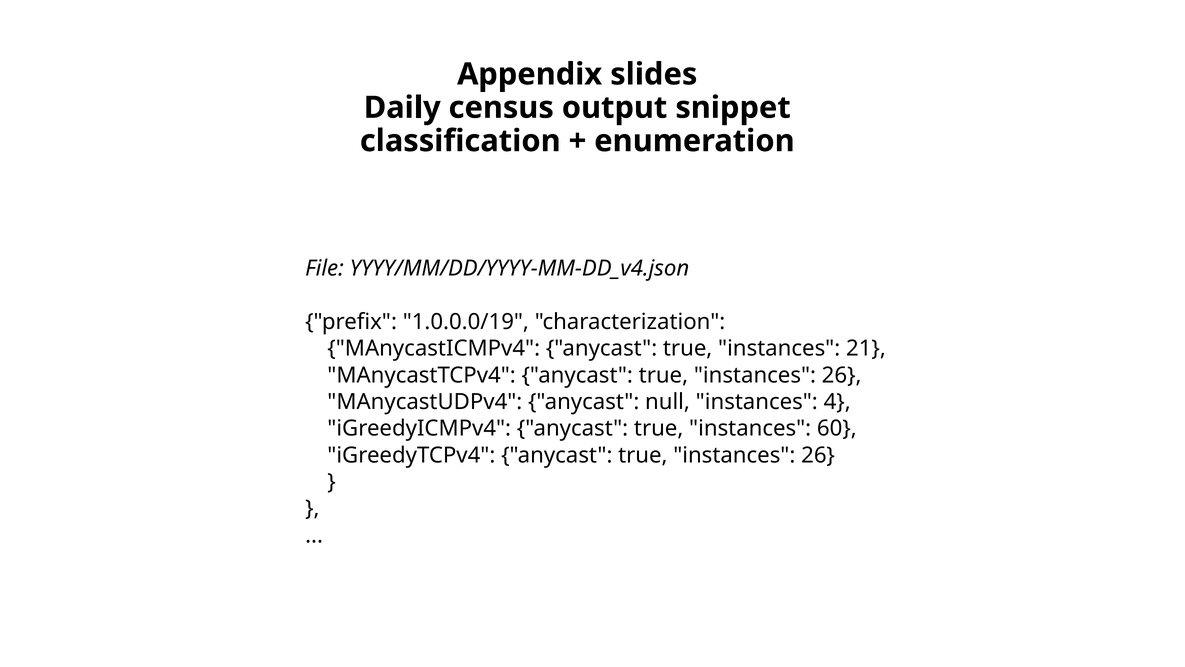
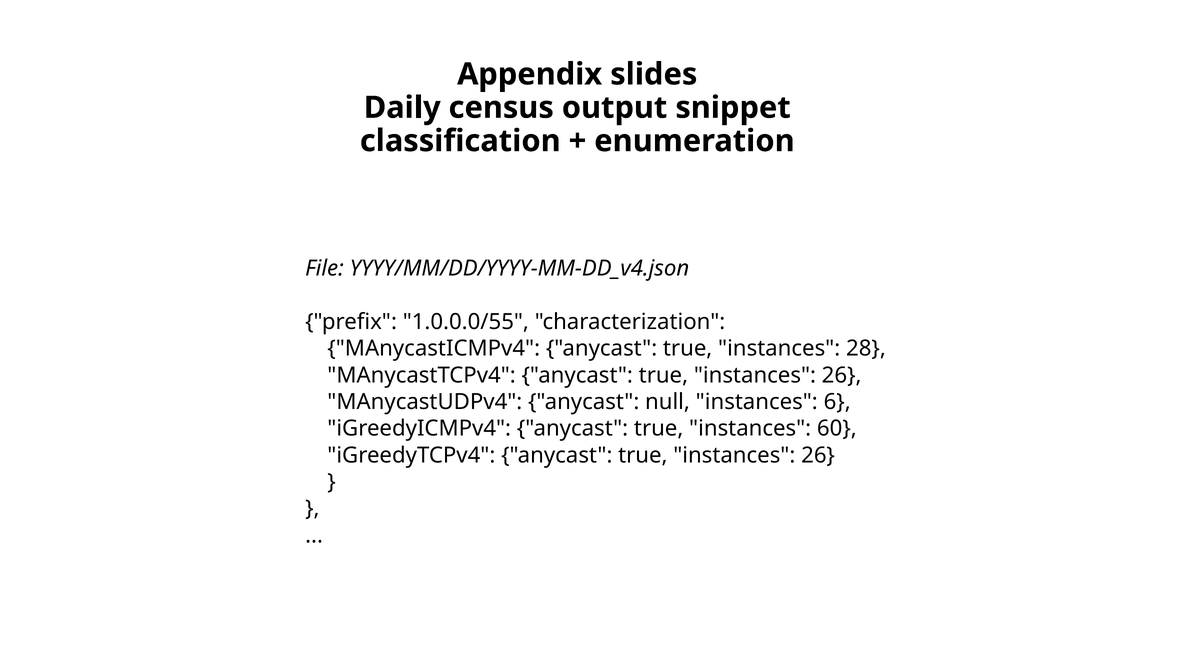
1.0.0.0/19: 1.0.0.0/19 -> 1.0.0.0/55
21: 21 -> 28
4: 4 -> 6
